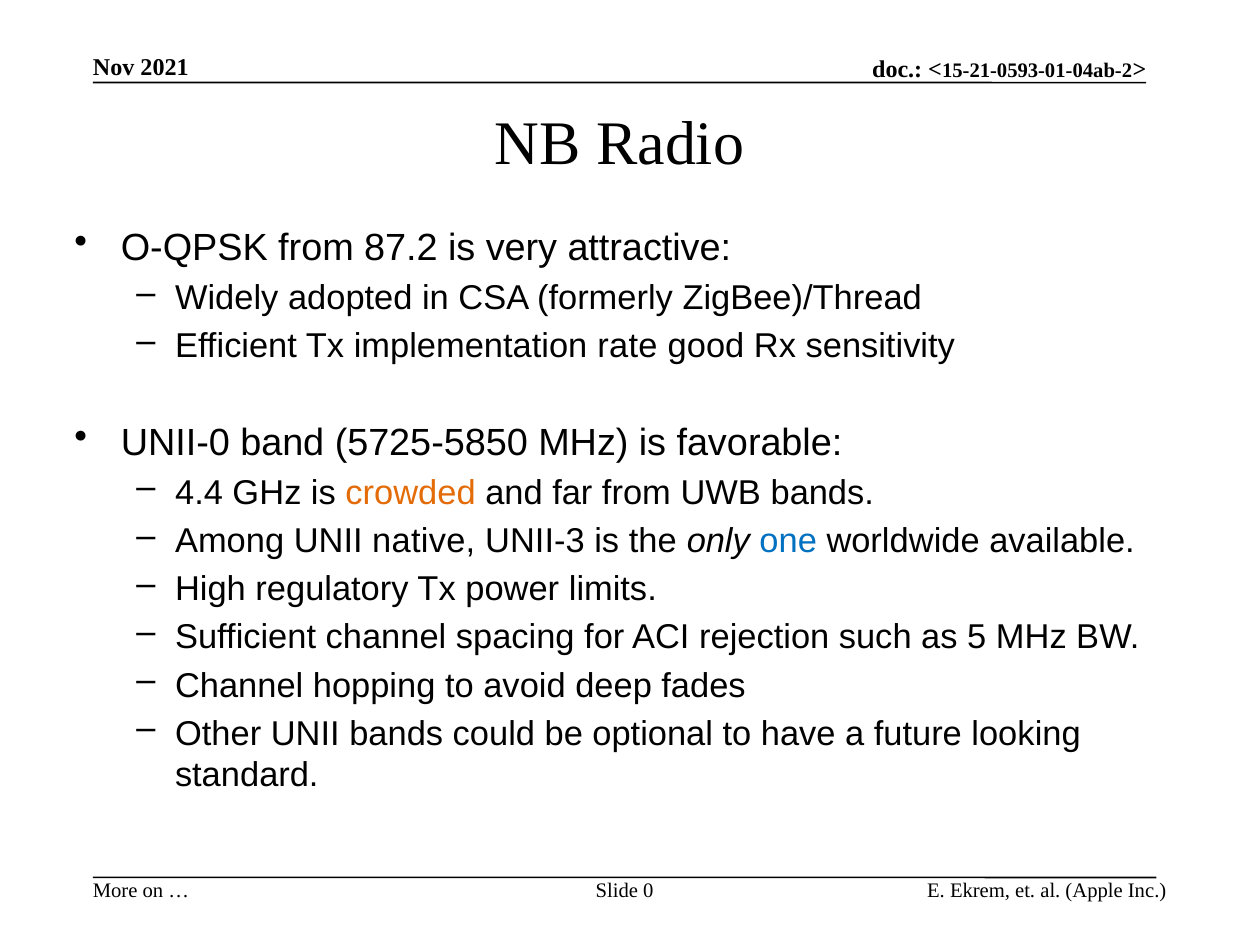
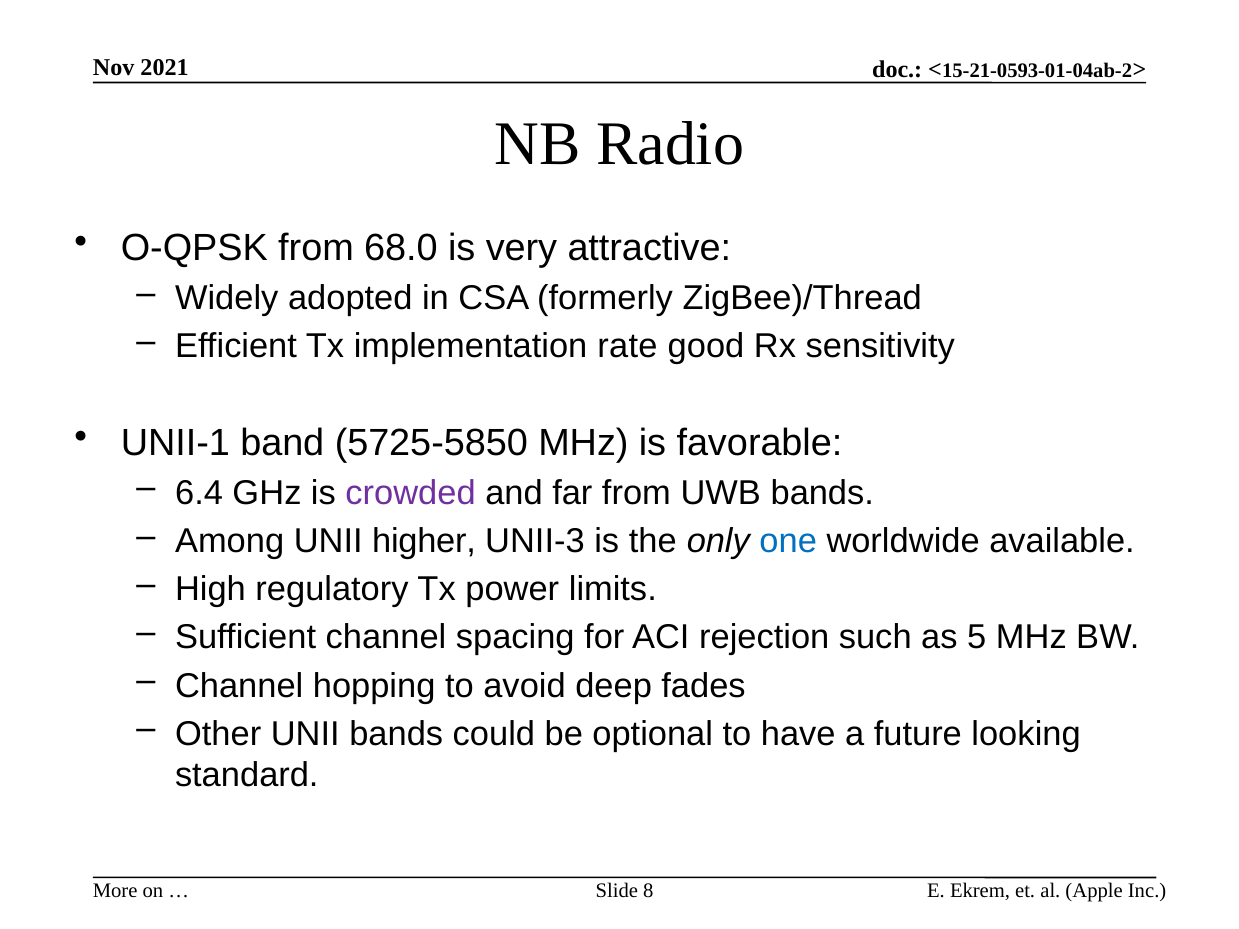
87.2: 87.2 -> 68.0
UNII-0: UNII-0 -> UNII-1
4.4: 4.4 -> 6.4
crowded colour: orange -> purple
native: native -> higher
0: 0 -> 8
